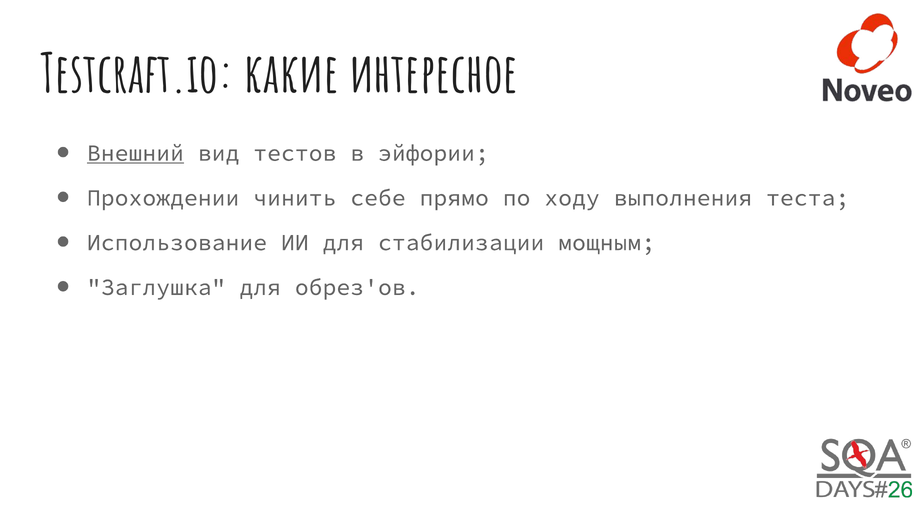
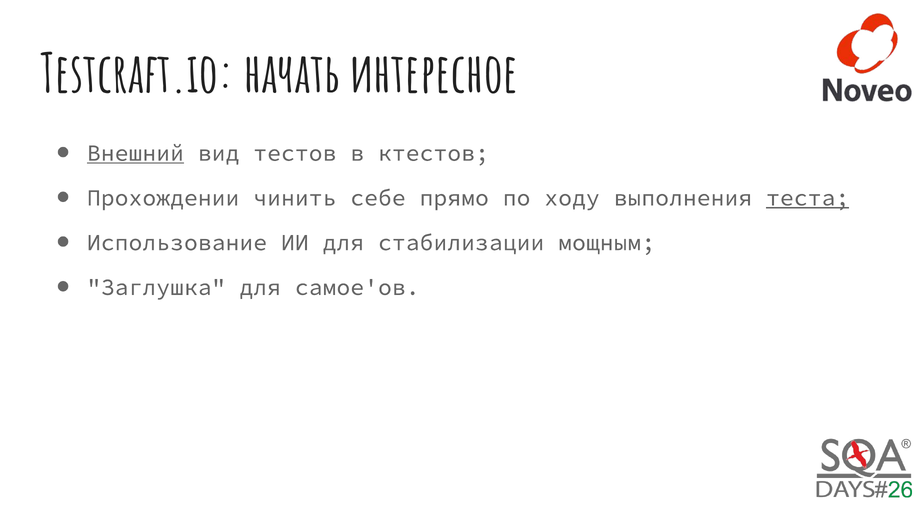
какие: какие -> начать
эйфории: эйфории -> ктестов
теста underline: none -> present
обрез'ов: обрез'ов -> самое'ов
